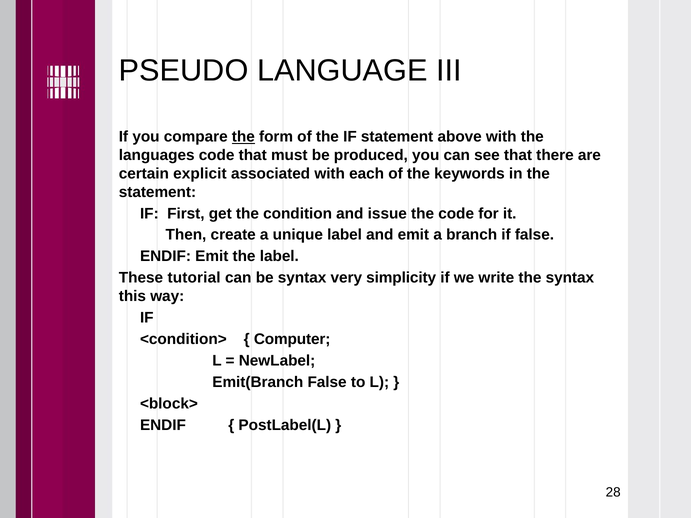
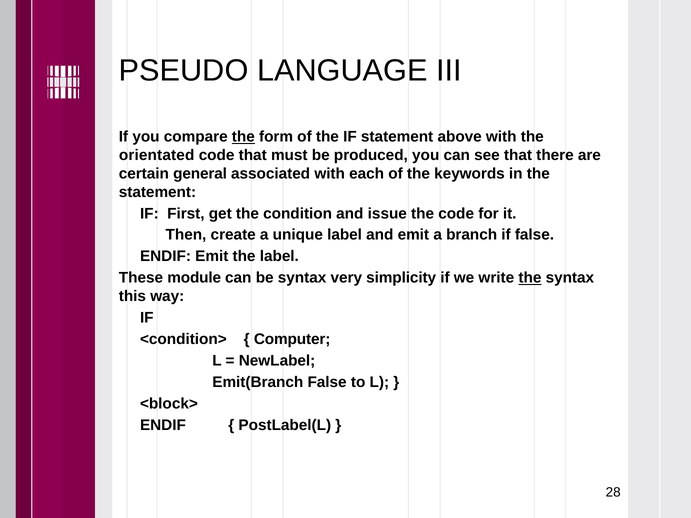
languages: languages -> orientated
explicit: explicit -> general
tutorial: tutorial -> module
the at (530, 278) underline: none -> present
